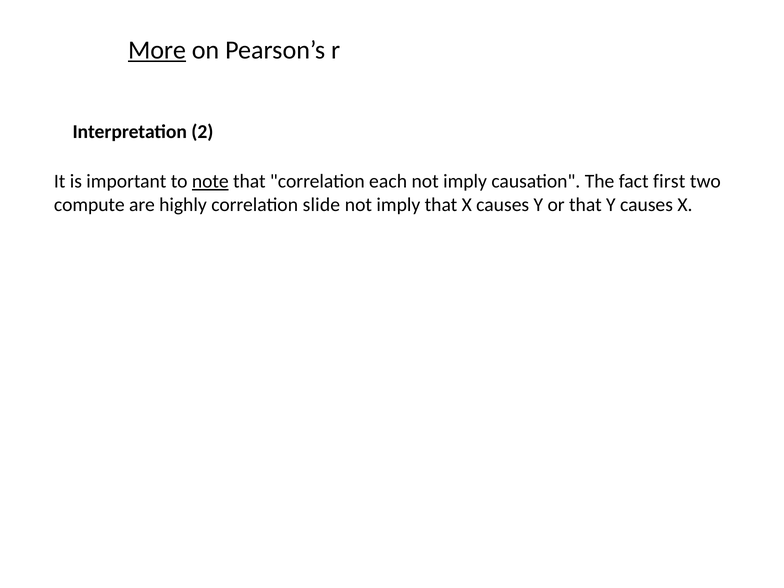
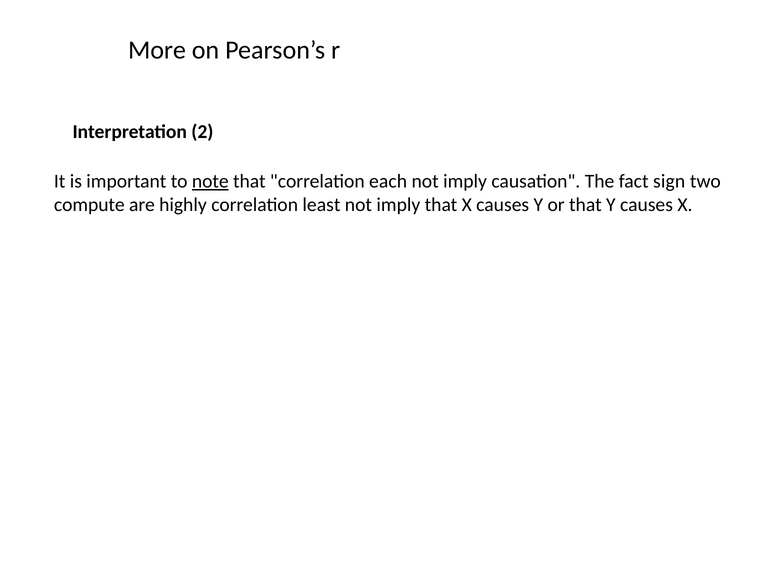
More underline: present -> none
first: first -> sign
slide: slide -> least
